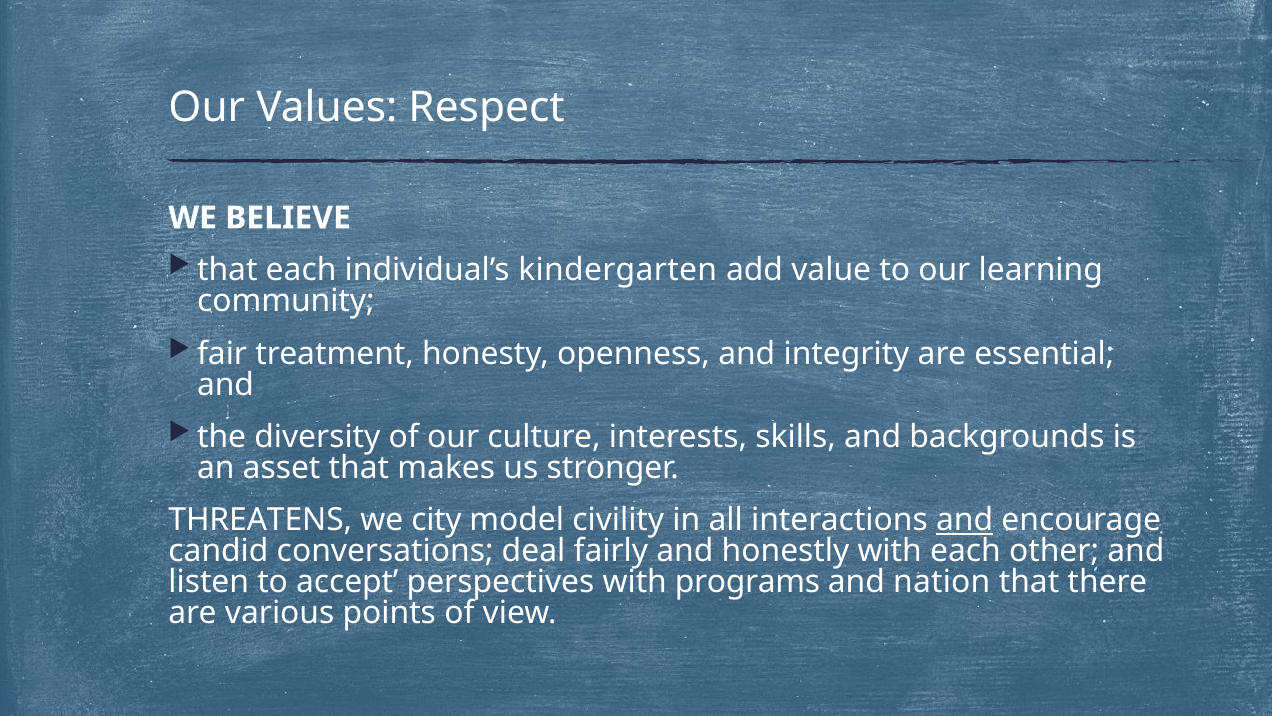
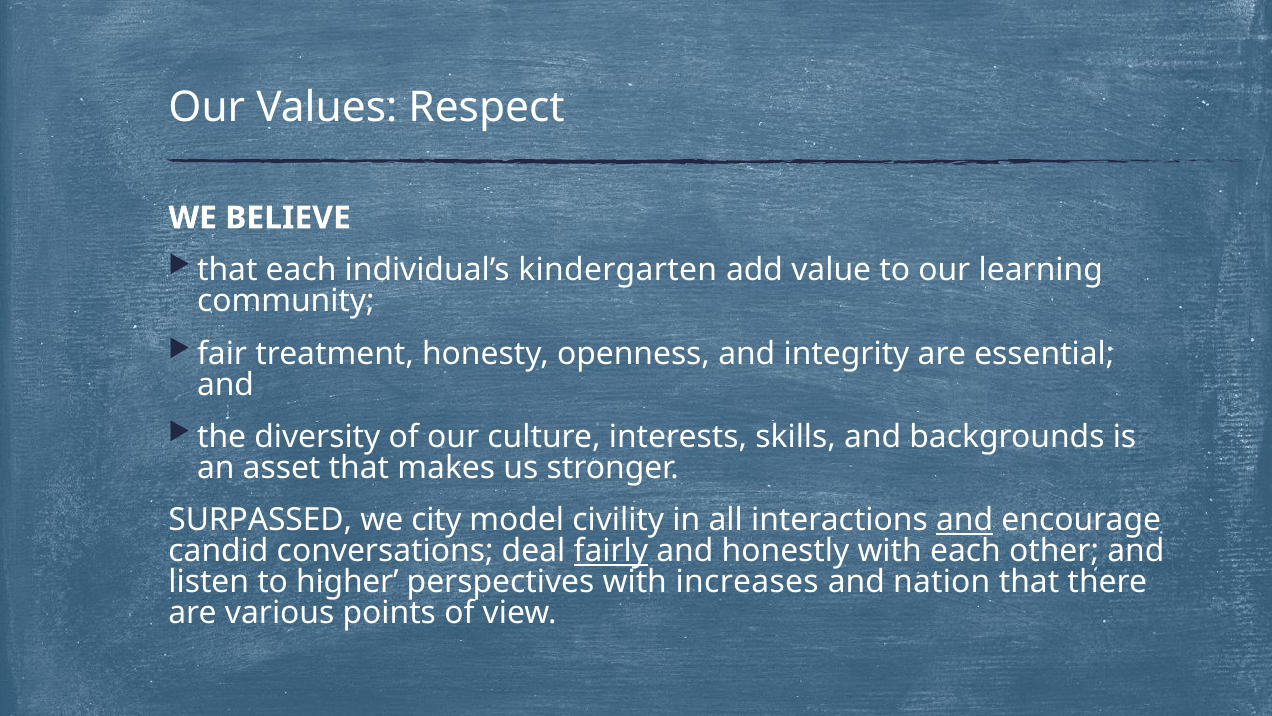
THREATENS: THREATENS -> SURPASSED
fairly underline: none -> present
accept: accept -> higher
programs: programs -> increases
